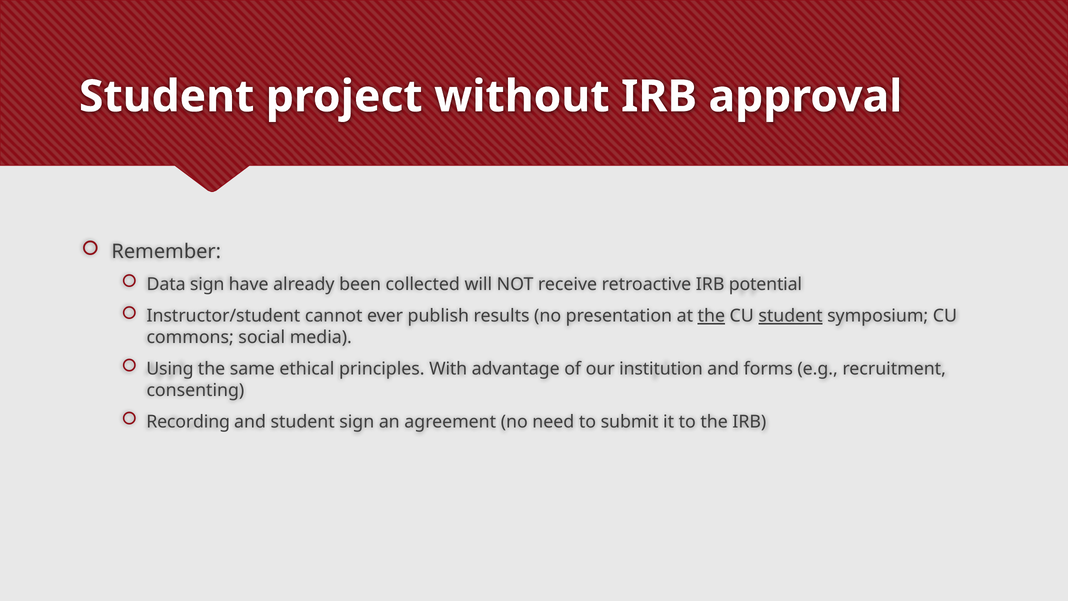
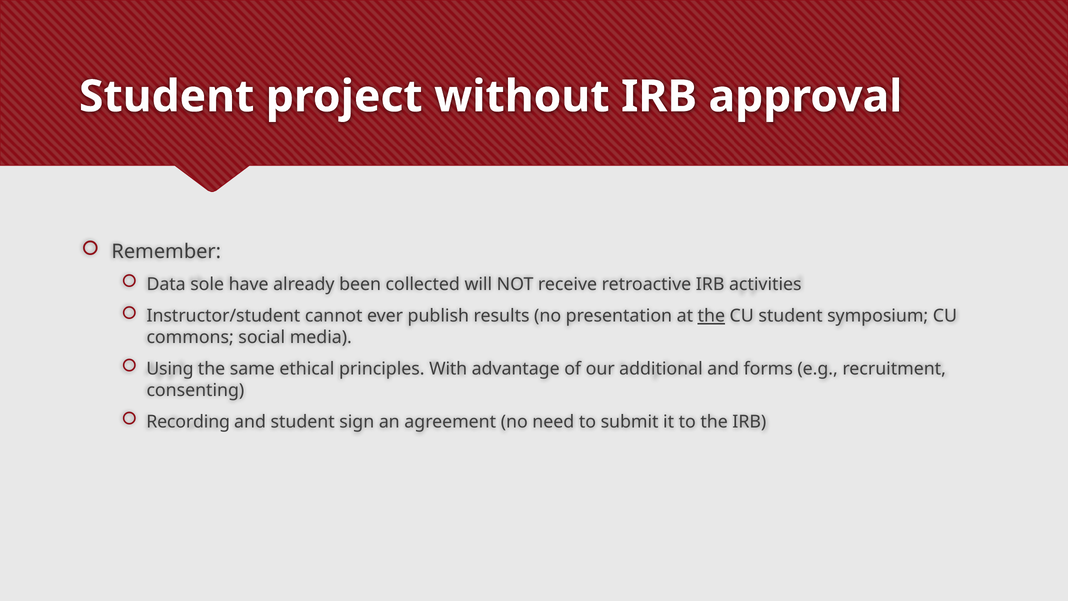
Data sign: sign -> sole
potential: potential -> activities
student at (790, 316) underline: present -> none
institution: institution -> additional
